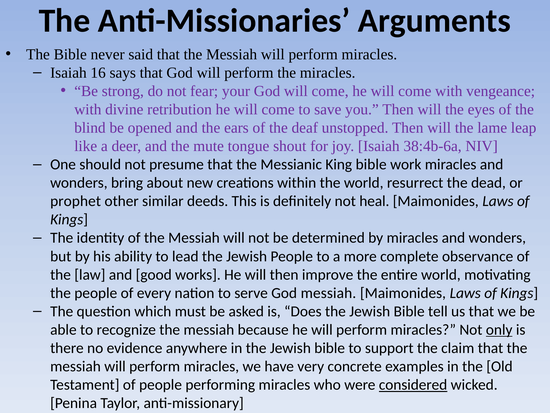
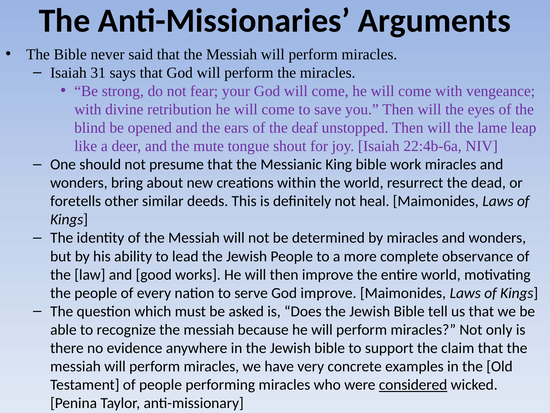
16: 16 -> 31
38:4b-6a: 38:4b-6a -> 22:4b-6a
prophet: prophet -> foretells
God messiah: messiah -> improve
only underline: present -> none
